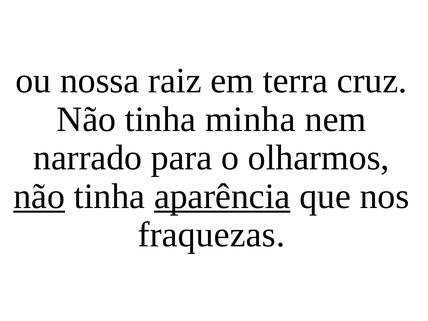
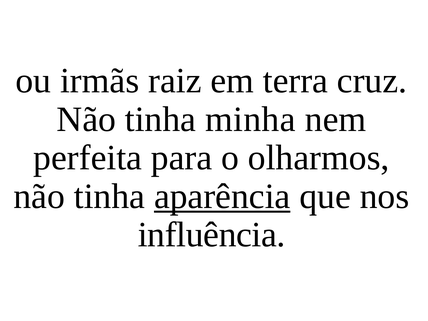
nossa: nossa -> irmãs
narrado: narrado -> perfeita
não at (39, 196) underline: present -> none
fraquezas: fraquezas -> influência
